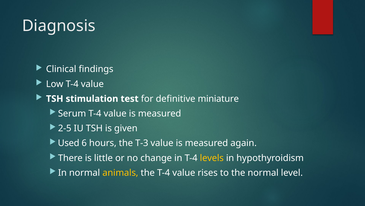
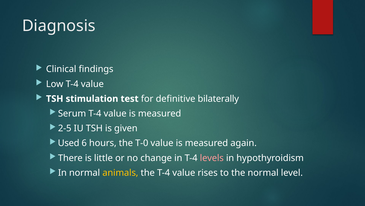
miniature: miniature -> bilaterally
T-3: T-3 -> T-0
levels colour: yellow -> pink
